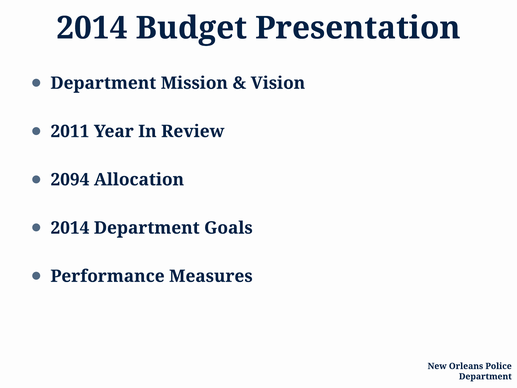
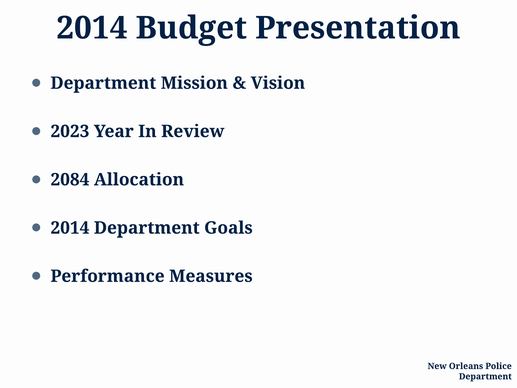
2011: 2011 -> 2023
2094: 2094 -> 2084
